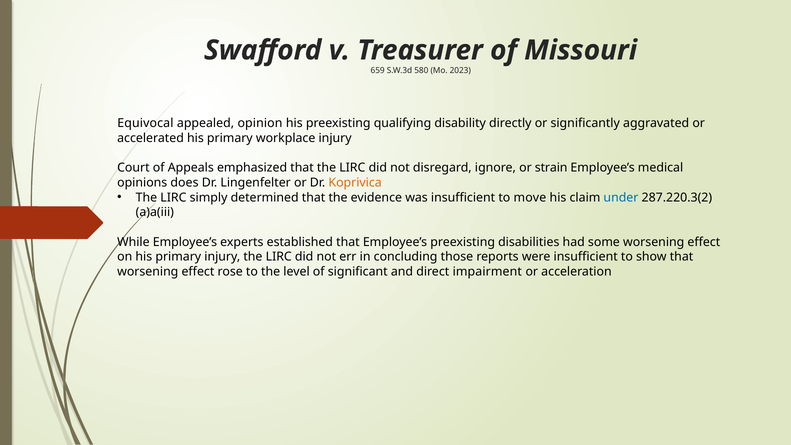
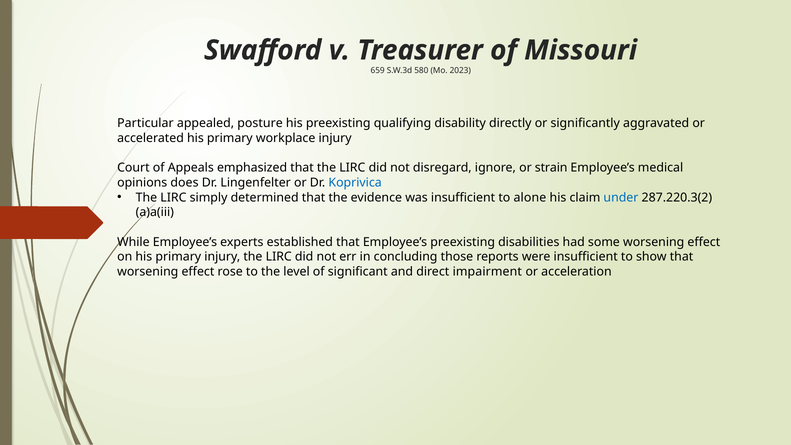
Equivocal: Equivocal -> Particular
opinion: opinion -> posture
Koprivica colour: orange -> blue
move: move -> alone
